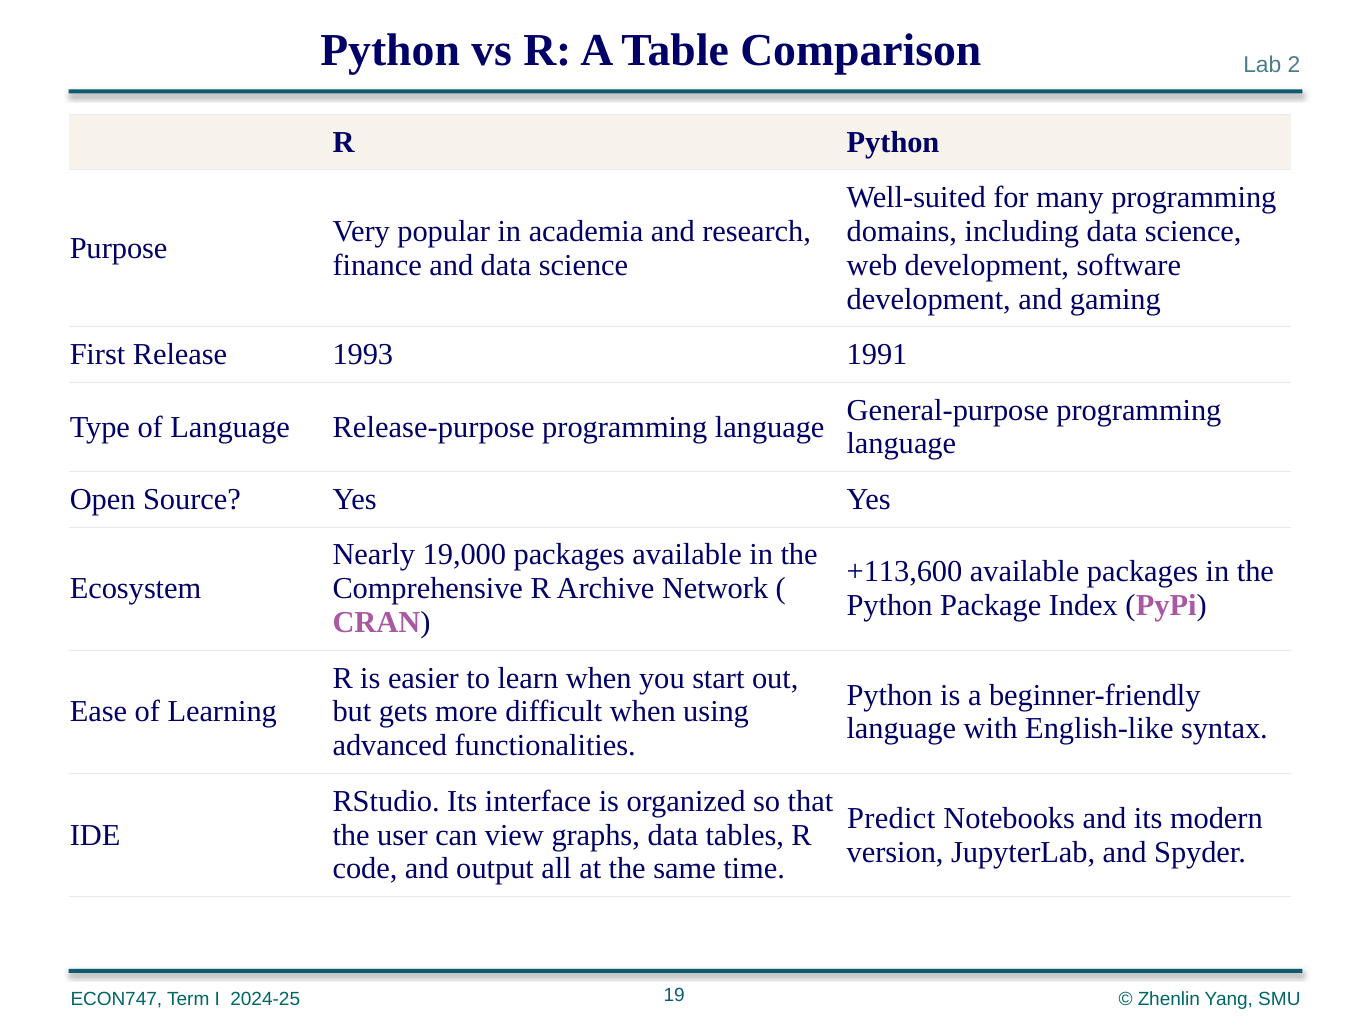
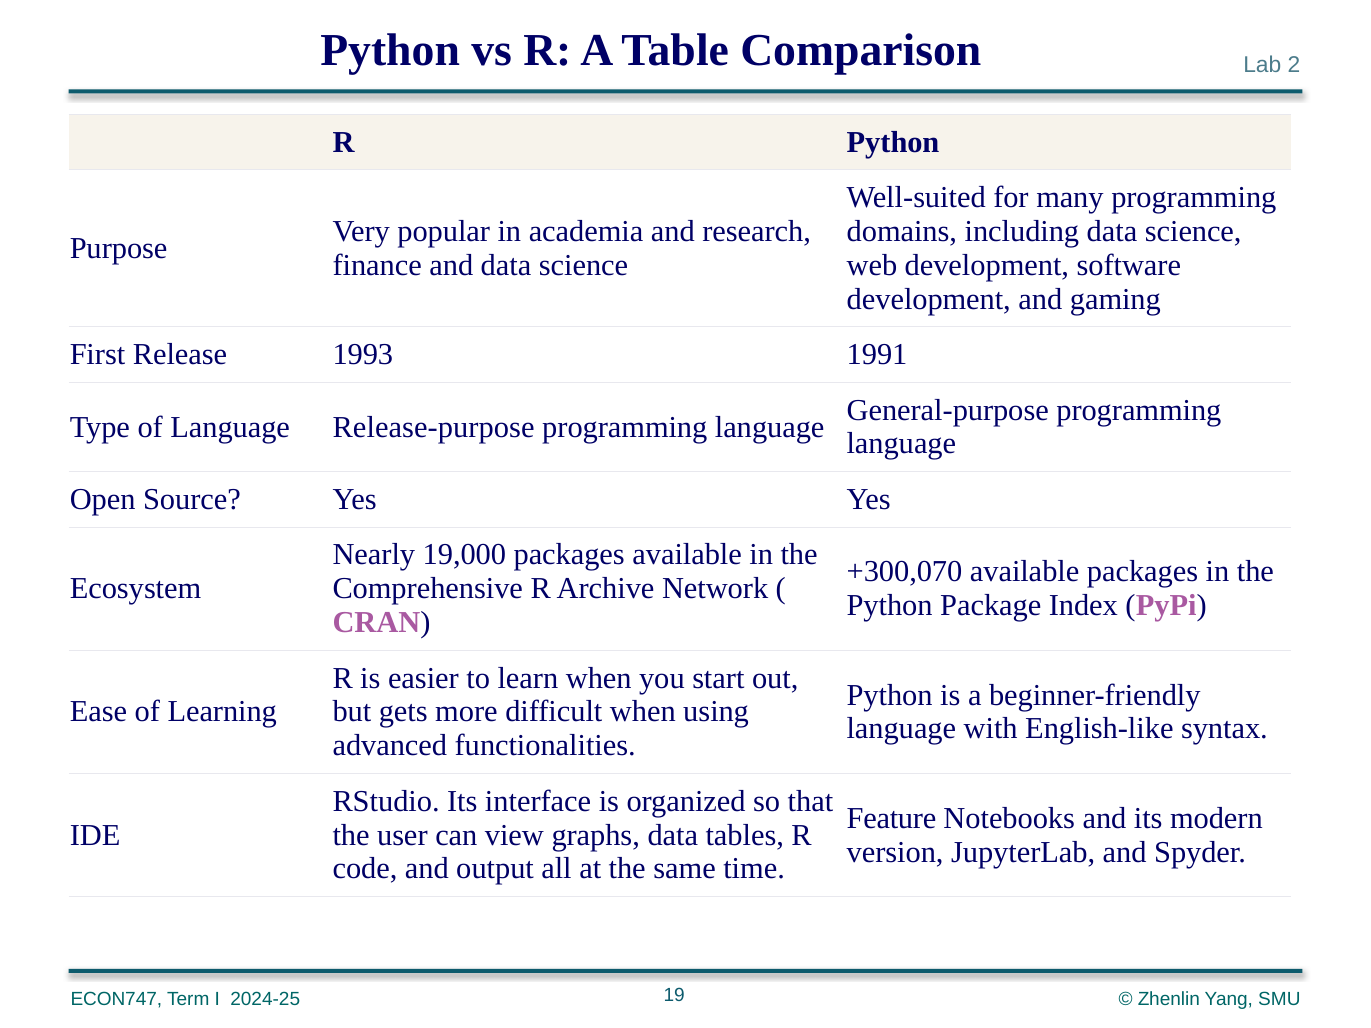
+113,600: +113,600 -> +300,070
Predict: Predict -> Feature
